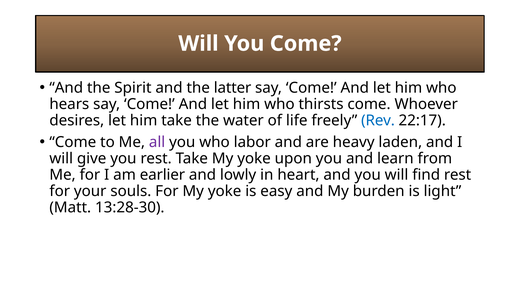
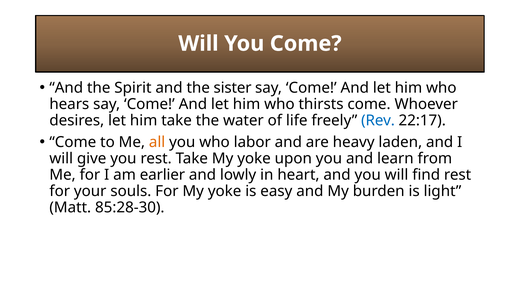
latter: latter -> sister
all colour: purple -> orange
13:28-30: 13:28-30 -> 85:28-30
